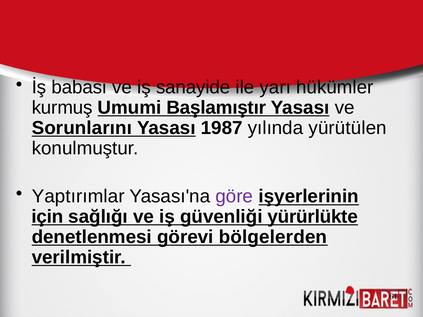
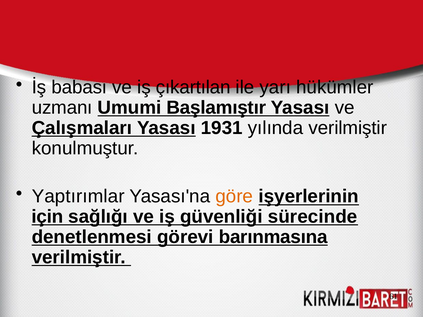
sanayide: sanayide -> çıkartılan
kurmuş: kurmuş -> uzmanı
Sorunlarını: Sorunlarını -> Çalışmaları
1987: 1987 -> 1931
yılında yürütülen: yürütülen -> verilmiştir
göre colour: purple -> orange
yürürlükte: yürürlükte -> sürecinde
bölgelerden: bölgelerden -> barınmasına
